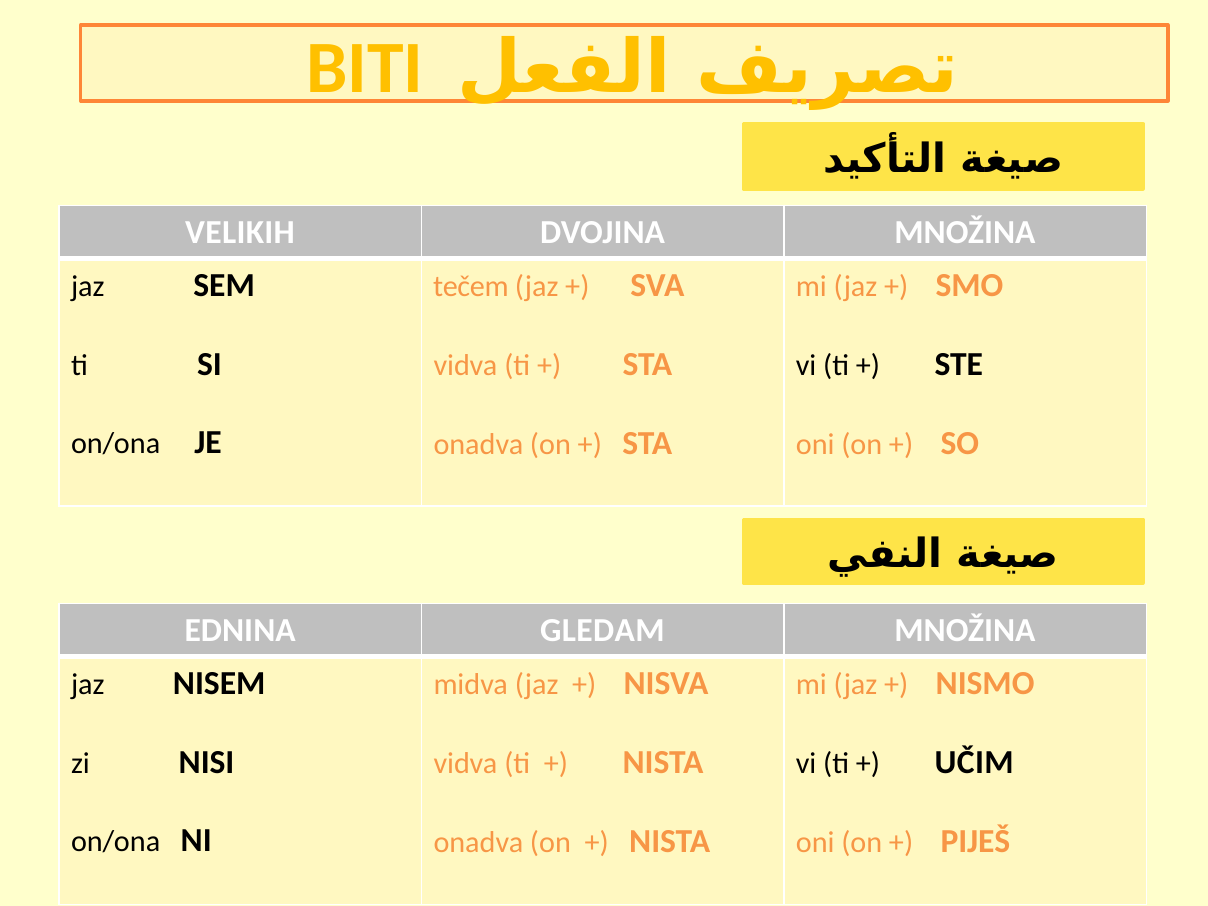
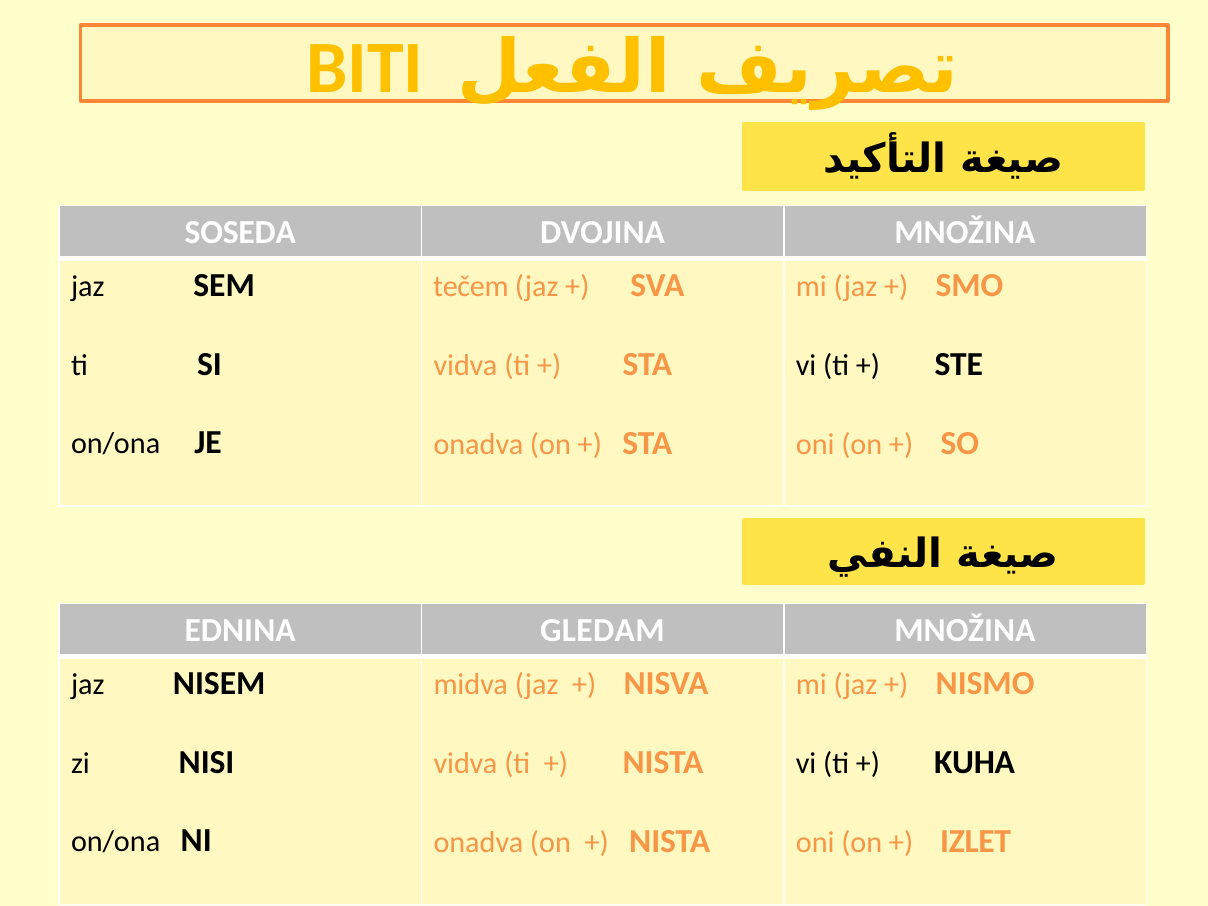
VELIKIH: VELIKIH -> SOSEDA
UČIM: UČIM -> KUHA
PIJEŠ: PIJEŠ -> IZLET
